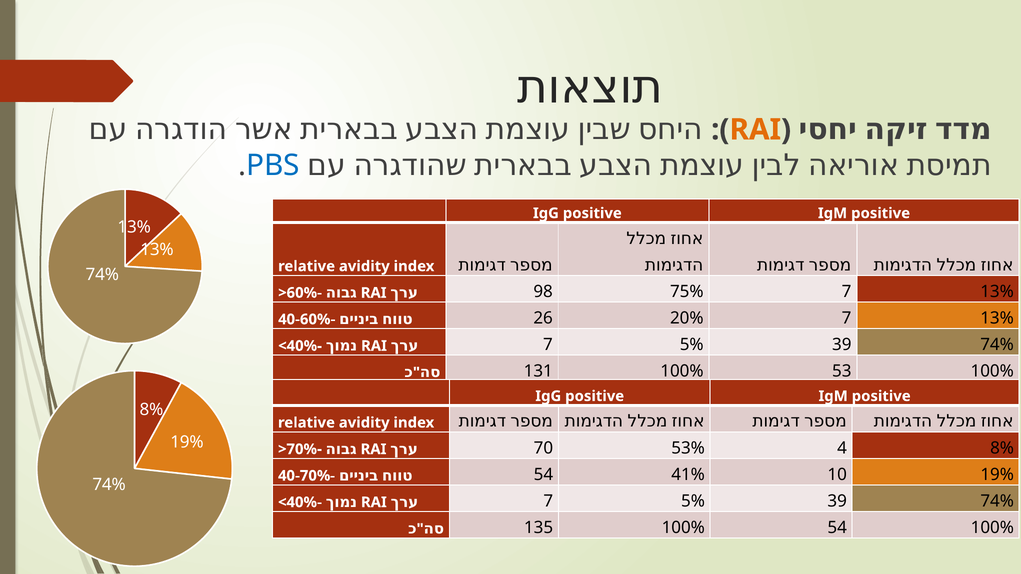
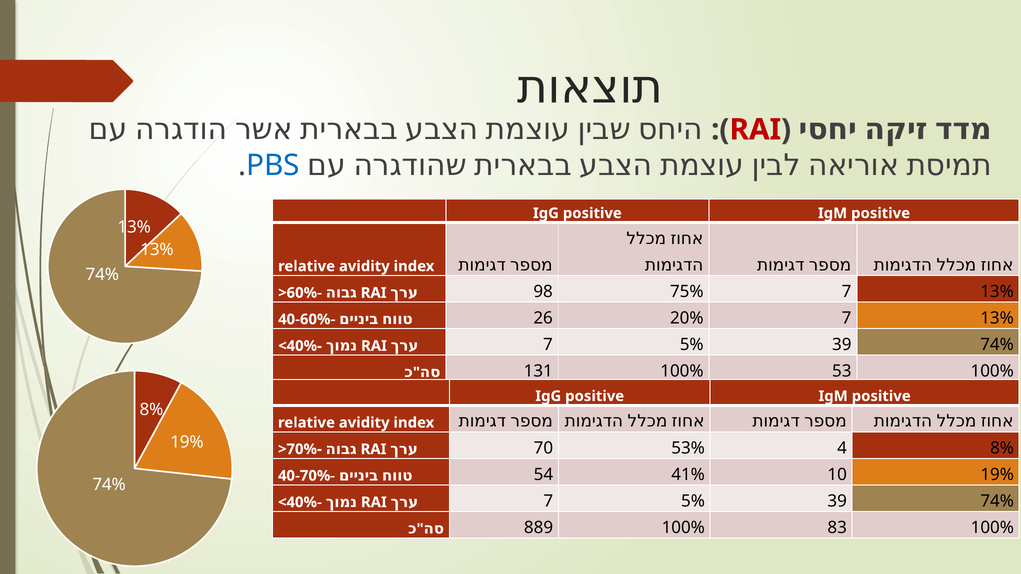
RAI at (755, 130) colour: orange -> red
135: 135 -> 889
100% 54: 54 -> 83
